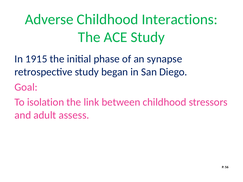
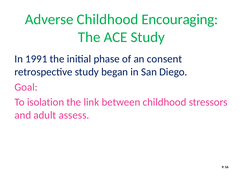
Interactions: Interactions -> Encouraging
1915: 1915 -> 1991
synapse: synapse -> consent
